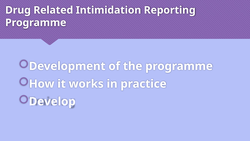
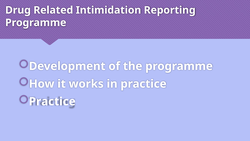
Develop at (52, 101): Develop -> Practice
